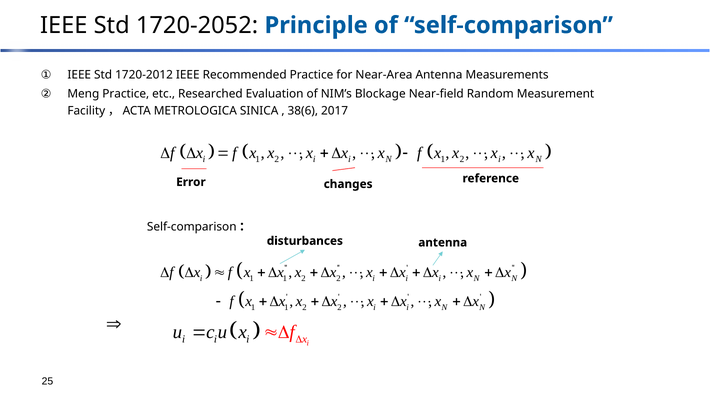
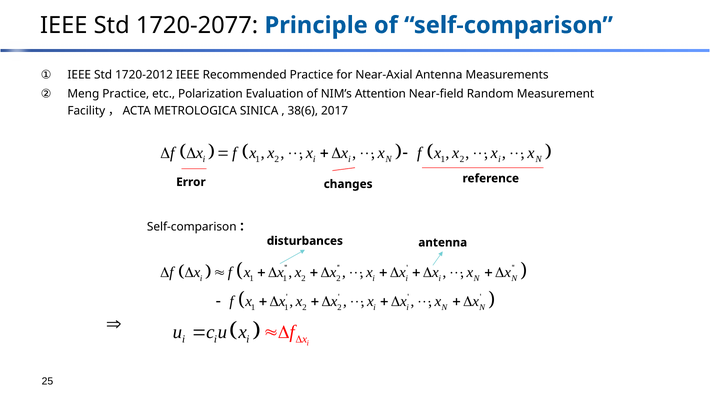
1720-2052: 1720-2052 -> 1720-2077
Near-Area: Near-Area -> Near-Axial
Researched: Researched -> Polarization
Blockage: Blockage -> Attention
